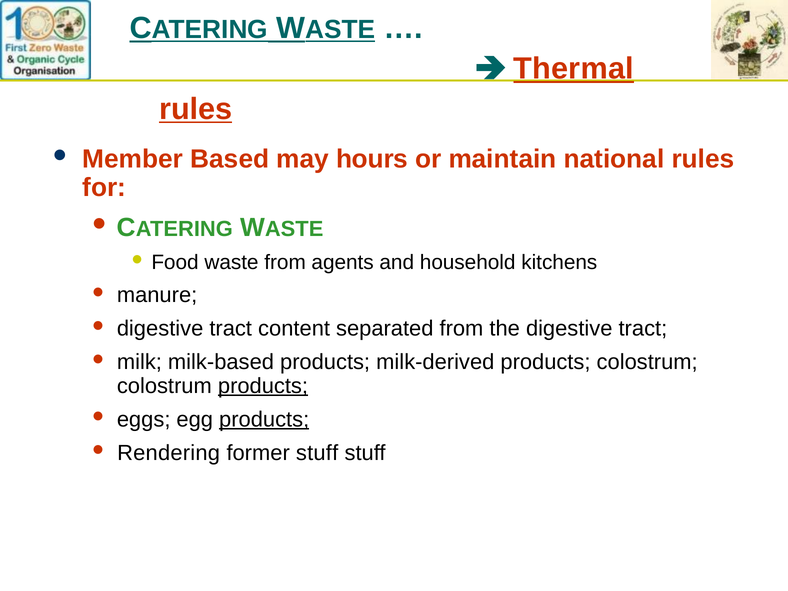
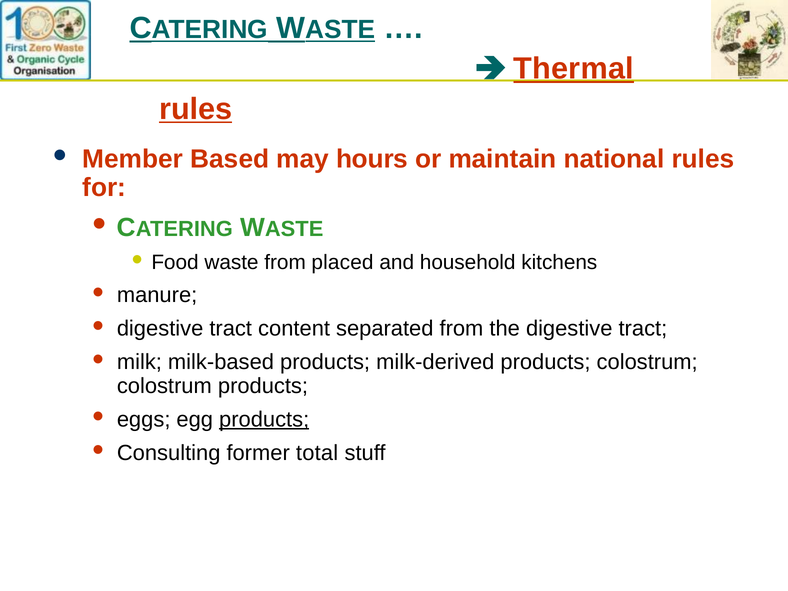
agents: agents -> placed
products at (263, 386) underline: present -> none
Rendering: Rendering -> Consulting
former stuff: stuff -> total
